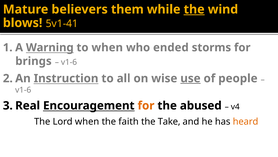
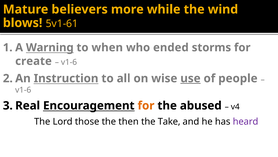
them: them -> more
the at (194, 9) underline: present -> none
5v1-41: 5v1-41 -> 5v1-61
brings: brings -> create
Lord when: when -> those
faith: faith -> then
heard colour: orange -> purple
